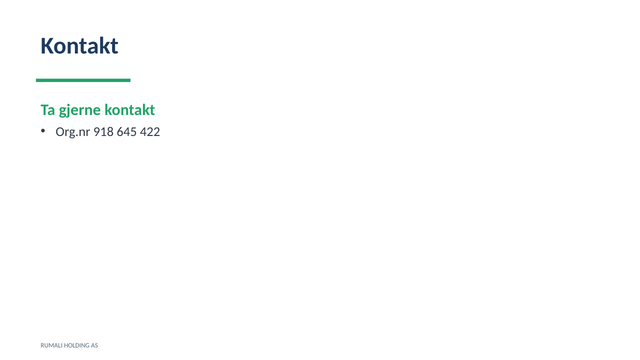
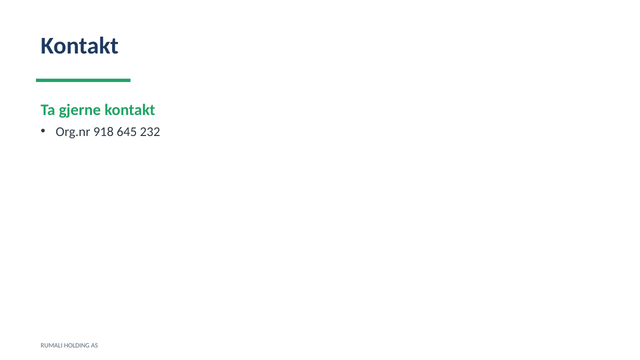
422: 422 -> 232
